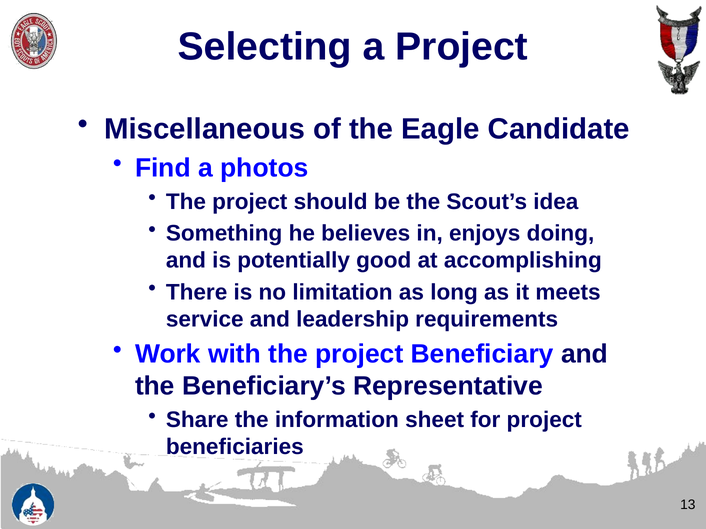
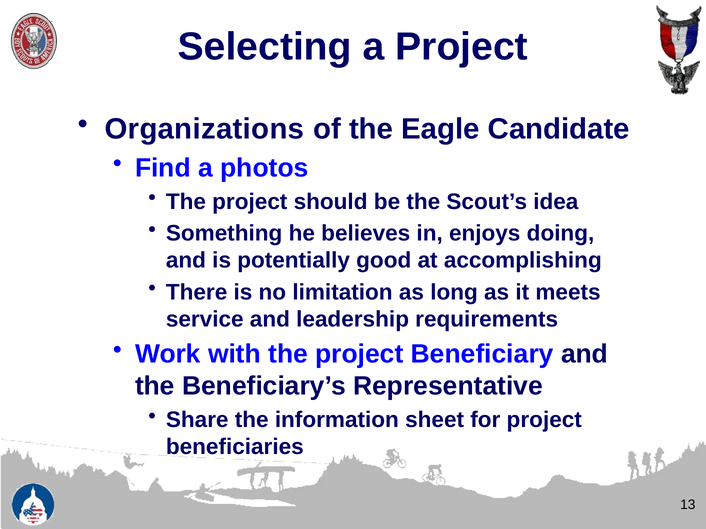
Miscellaneous: Miscellaneous -> Organizations
